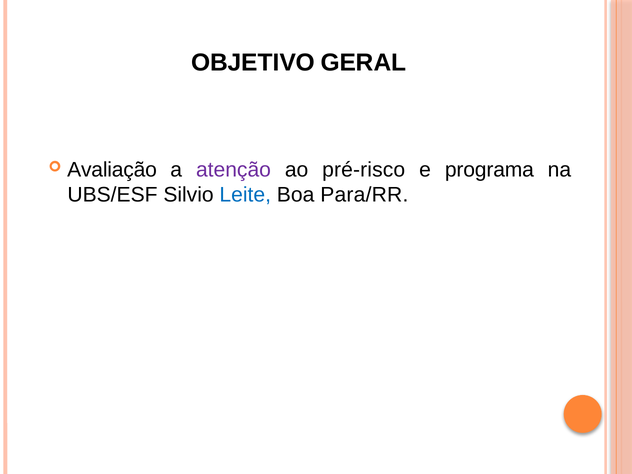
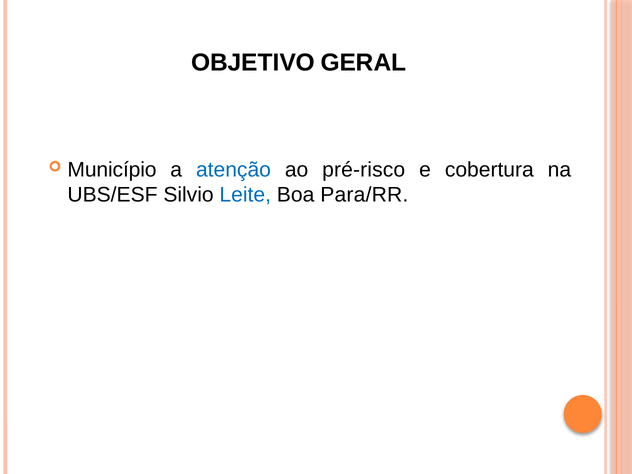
Avaliação: Avaliação -> Município
atenção colour: purple -> blue
programa: programa -> cobertura
